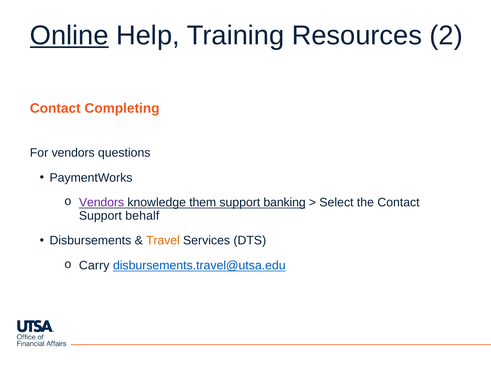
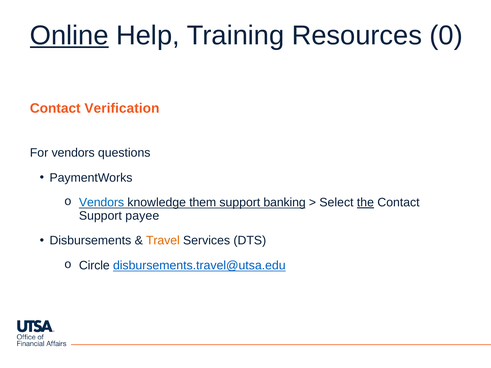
2: 2 -> 0
Completing: Completing -> Verification
Vendors at (102, 203) colour: purple -> blue
the underline: none -> present
behalf: behalf -> payee
Carry: Carry -> Circle
